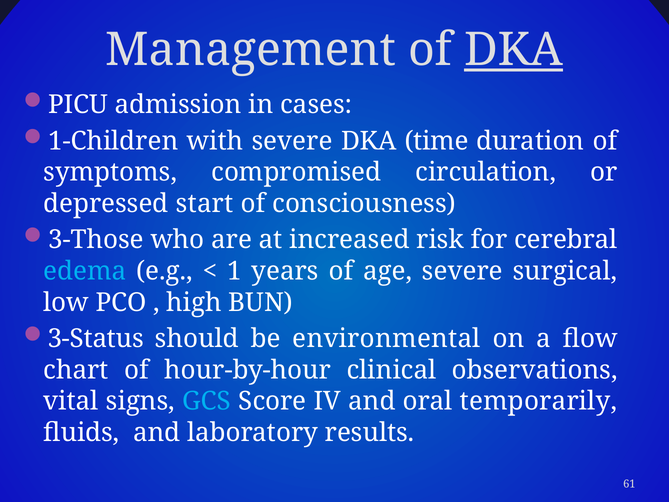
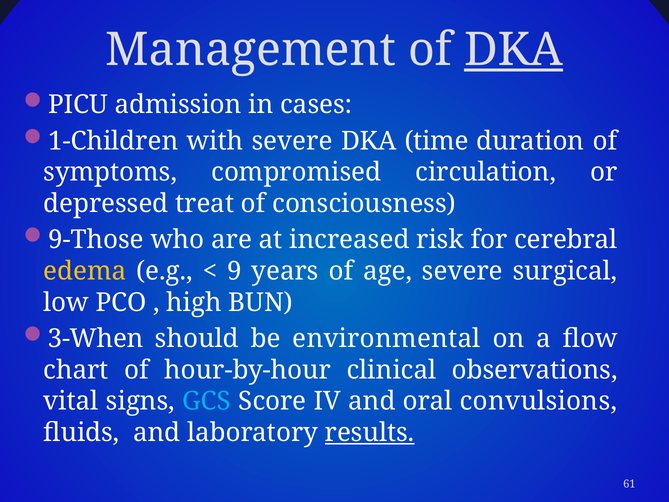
start: start -> treat
3-Those: 3-Those -> 9-Those
edema colour: light blue -> yellow
1: 1 -> 9
3-Status: 3-Status -> 3-When
temporarily: temporarily -> convulsions
results underline: none -> present
